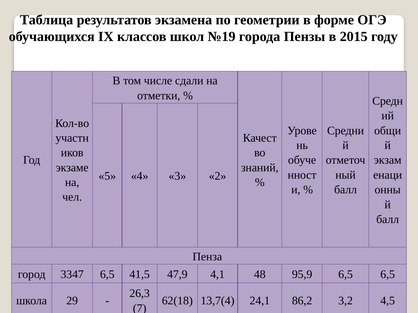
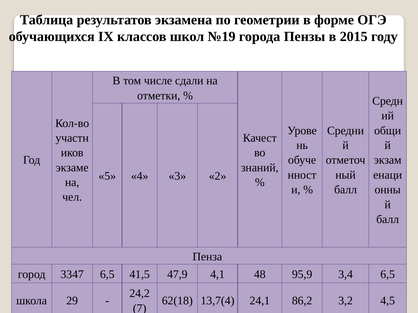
95,9 6,5: 6,5 -> 3,4
26,3: 26,3 -> 24,2
